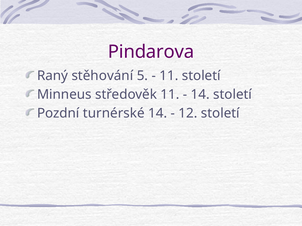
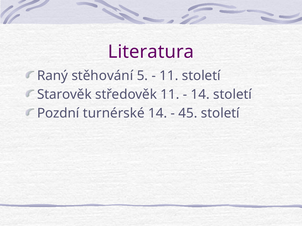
Pindarova: Pindarova -> Literatura
Minneus: Minneus -> Starověk
12: 12 -> 45
